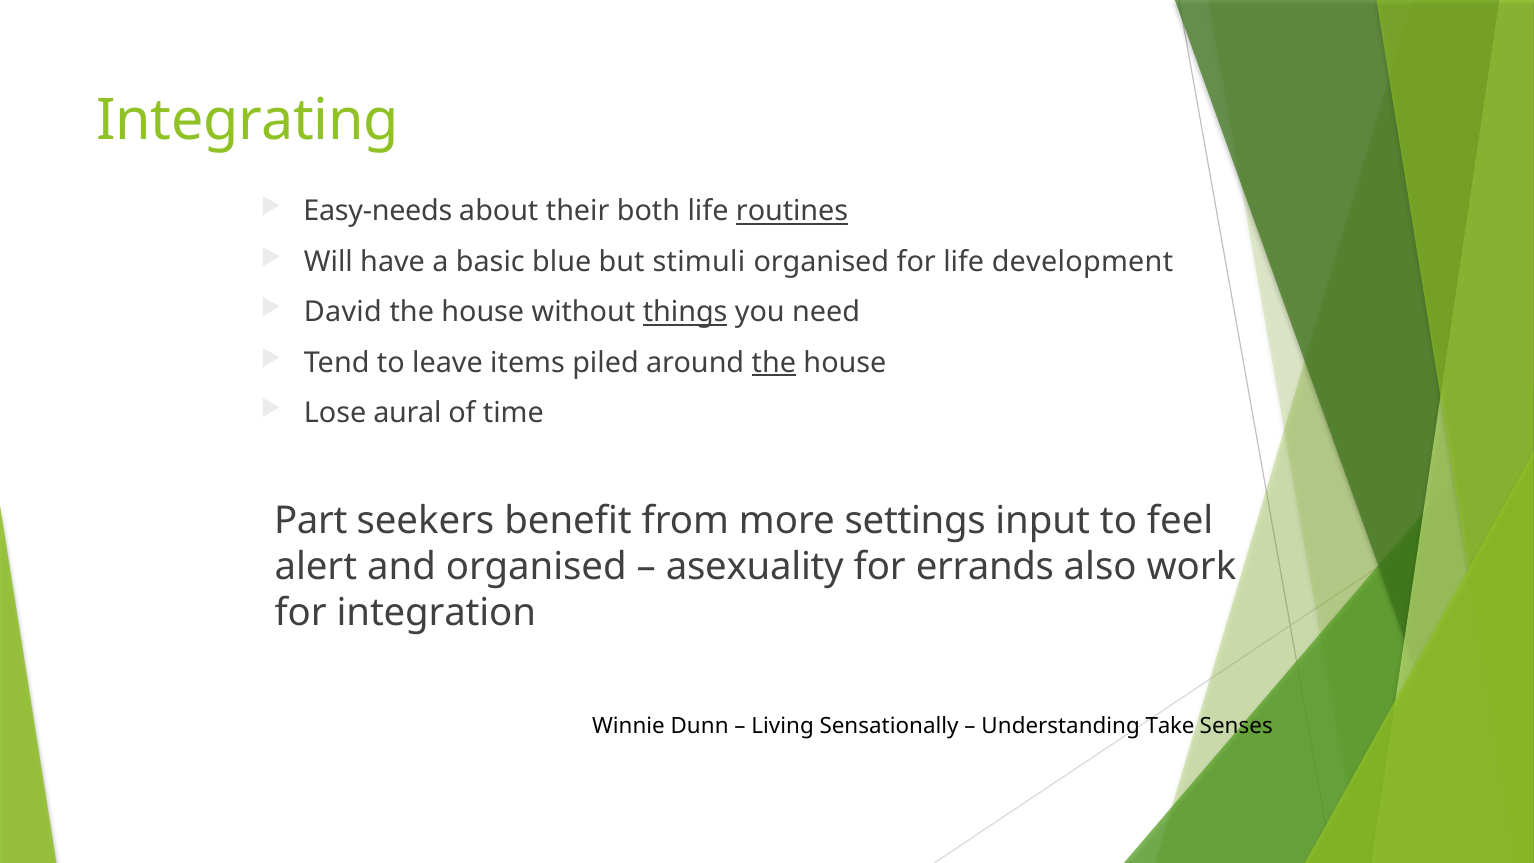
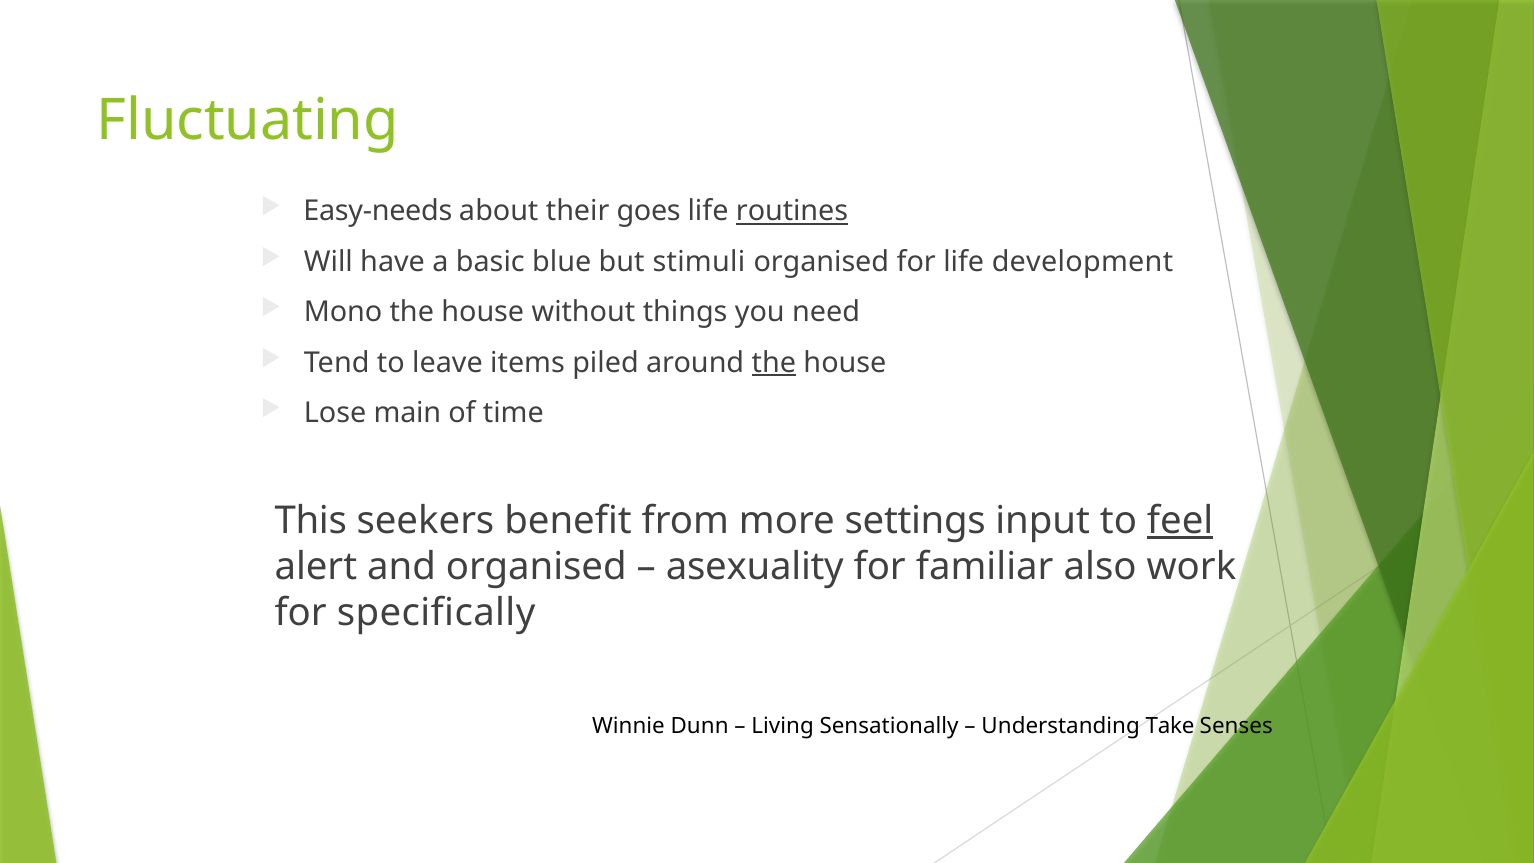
Integrating: Integrating -> Fluctuating
both: both -> goes
David: David -> Mono
things underline: present -> none
aural: aural -> main
Part: Part -> This
feel underline: none -> present
errands: errands -> familiar
integration: integration -> specifically
